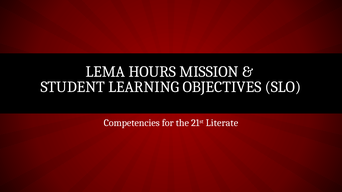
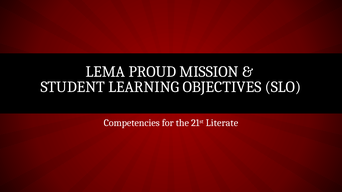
HOURS: HOURS -> PROUD
